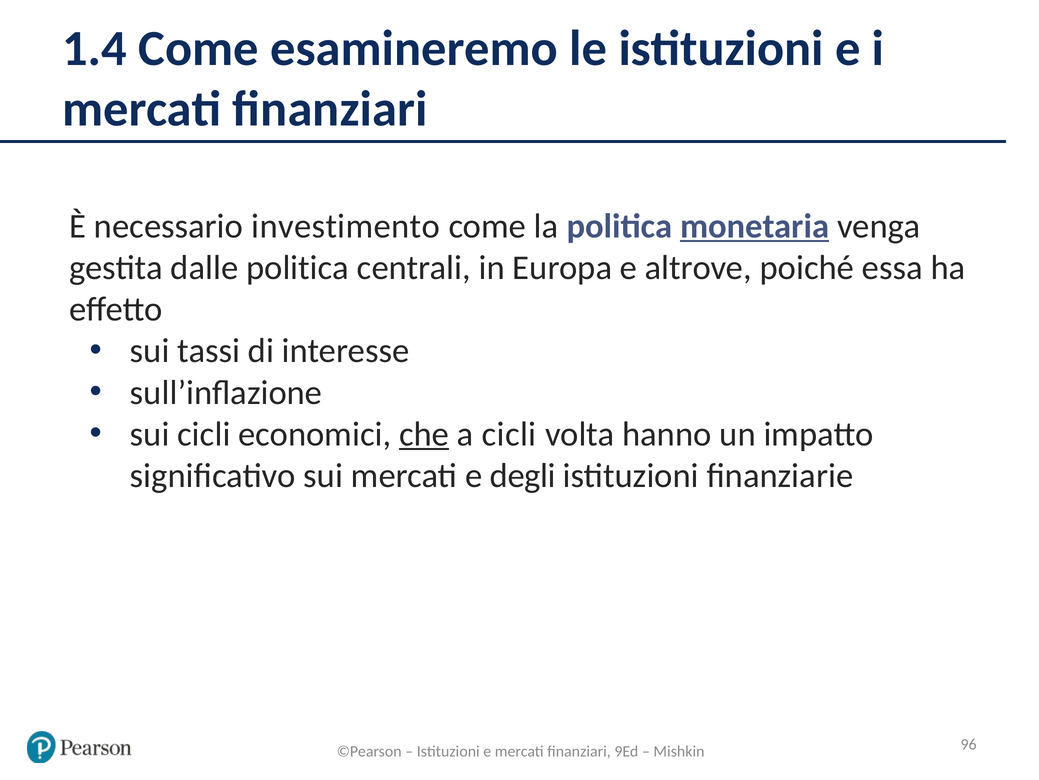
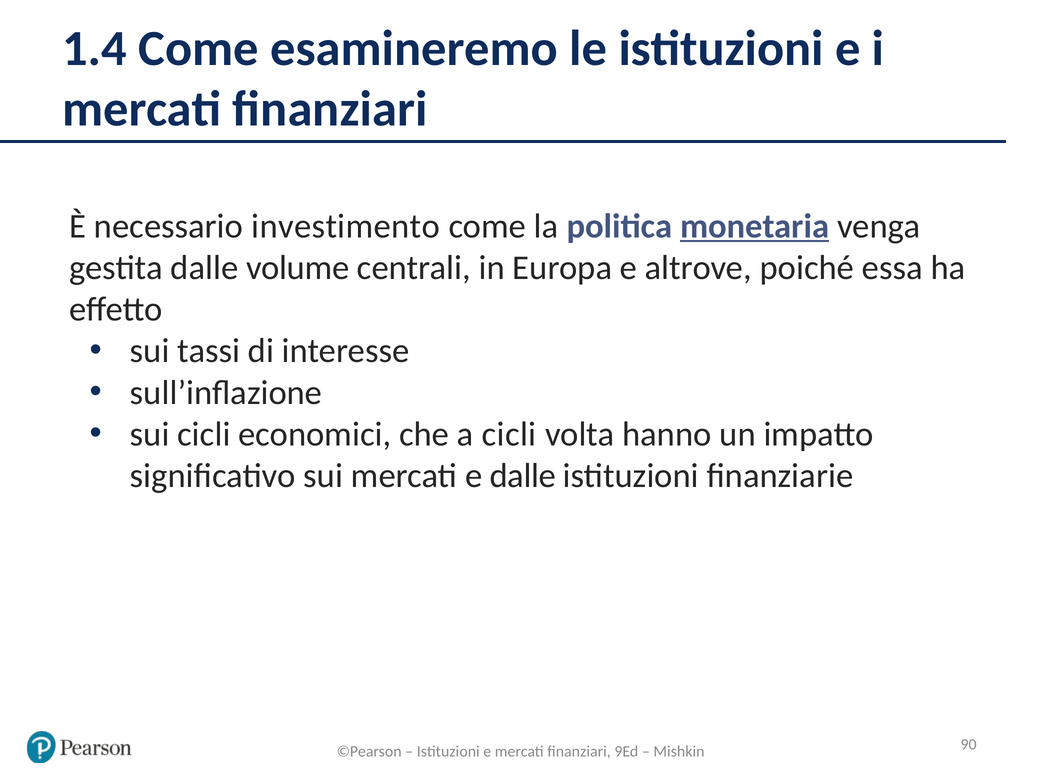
dalle politica: politica -> volume
che underline: present -> none
e degli: degli -> dalle
96: 96 -> 90
